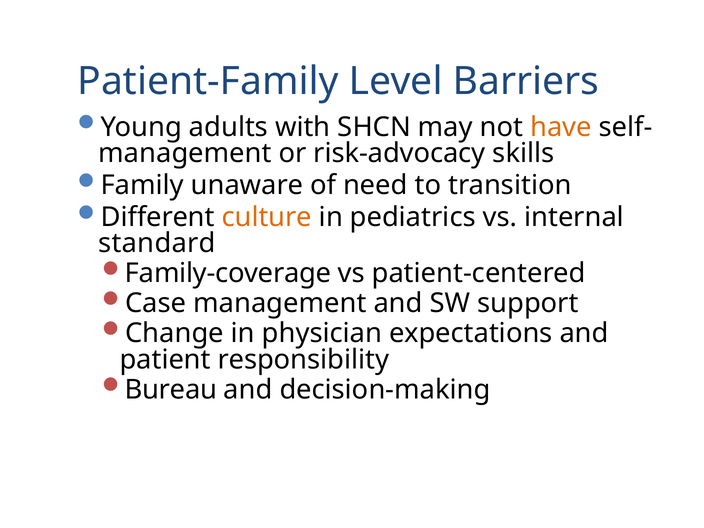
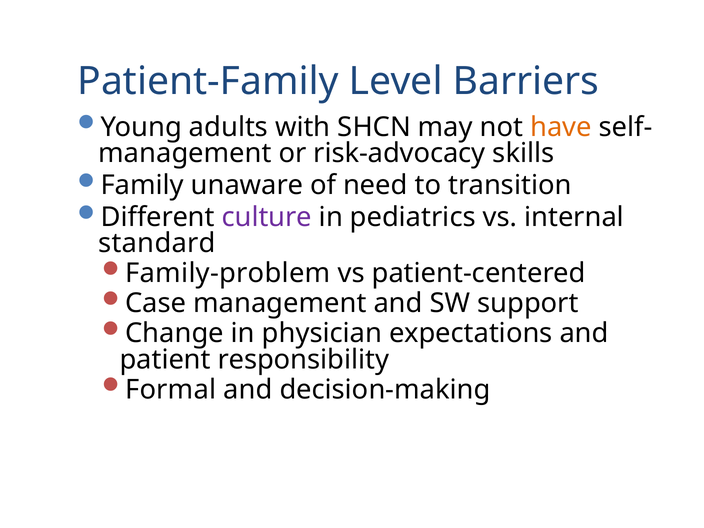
culture colour: orange -> purple
Family-coverage: Family-coverage -> Family-problem
Bureau: Bureau -> Formal
